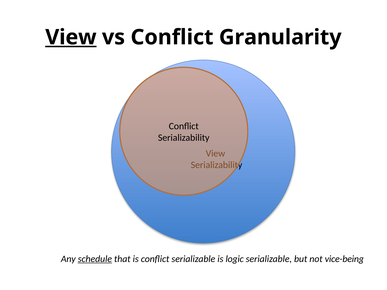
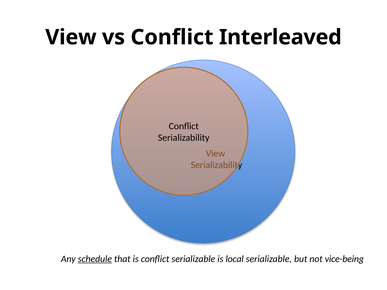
View at (71, 37) underline: present -> none
Granularity: Granularity -> Interleaved
logic: logic -> local
